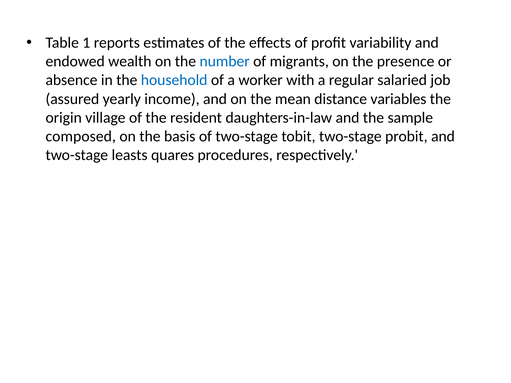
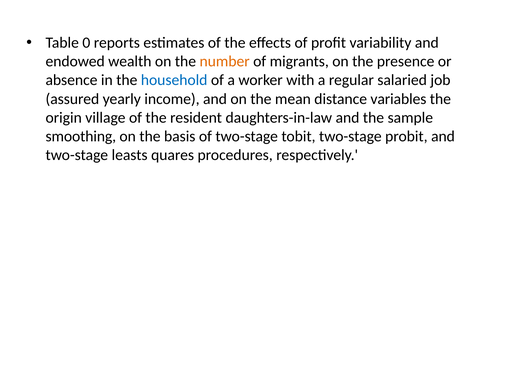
1: 1 -> 0
number colour: blue -> orange
composed: composed -> smoothing
